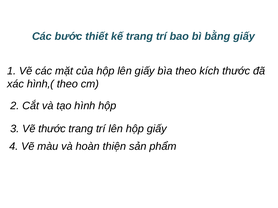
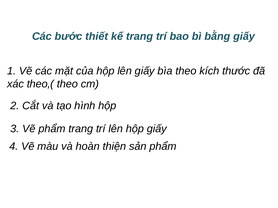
hình,(: hình,( -> theo,(
Vẽ thước: thước -> phẩm
